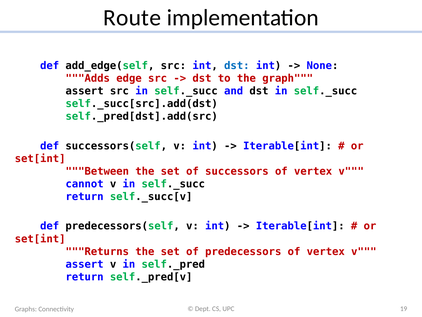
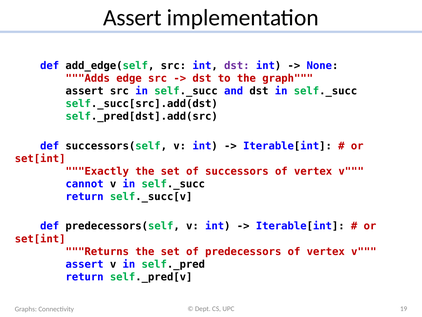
Route at (132, 18): Route -> Assert
dst at (237, 65) colour: blue -> purple
Between: Between -> Exactly
